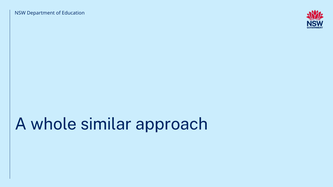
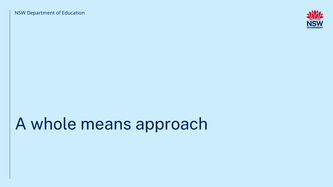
similar: similar -> means
